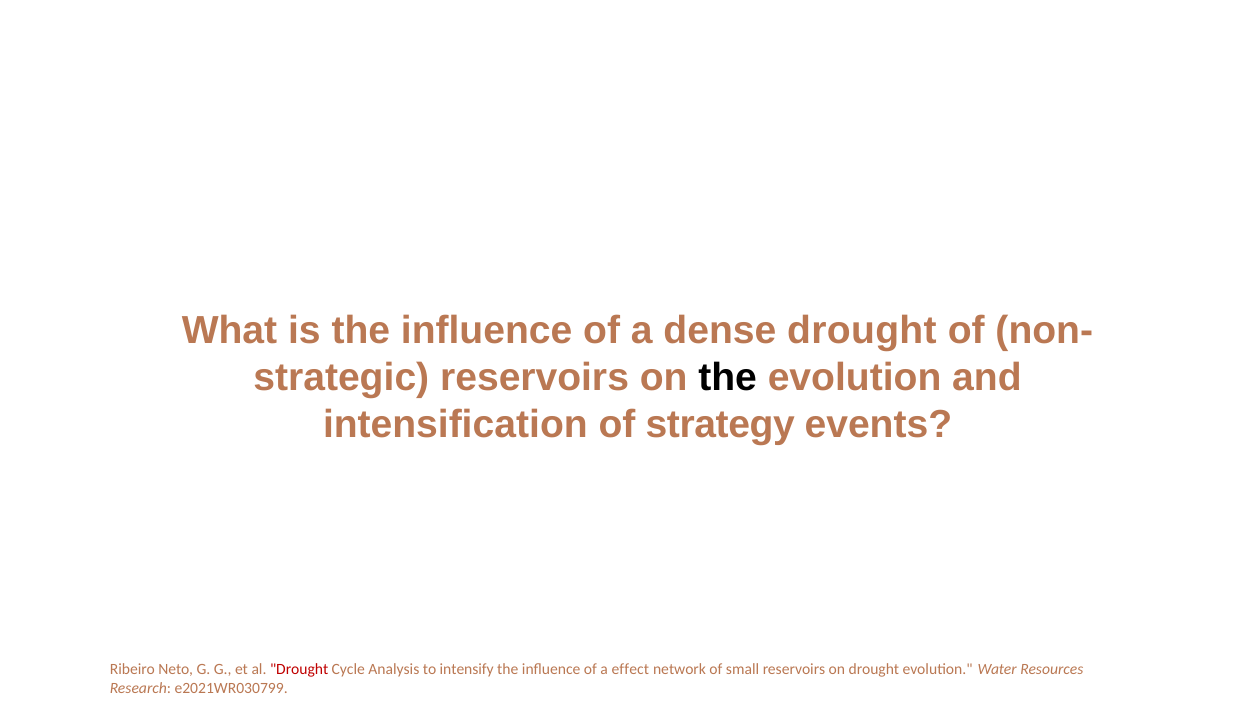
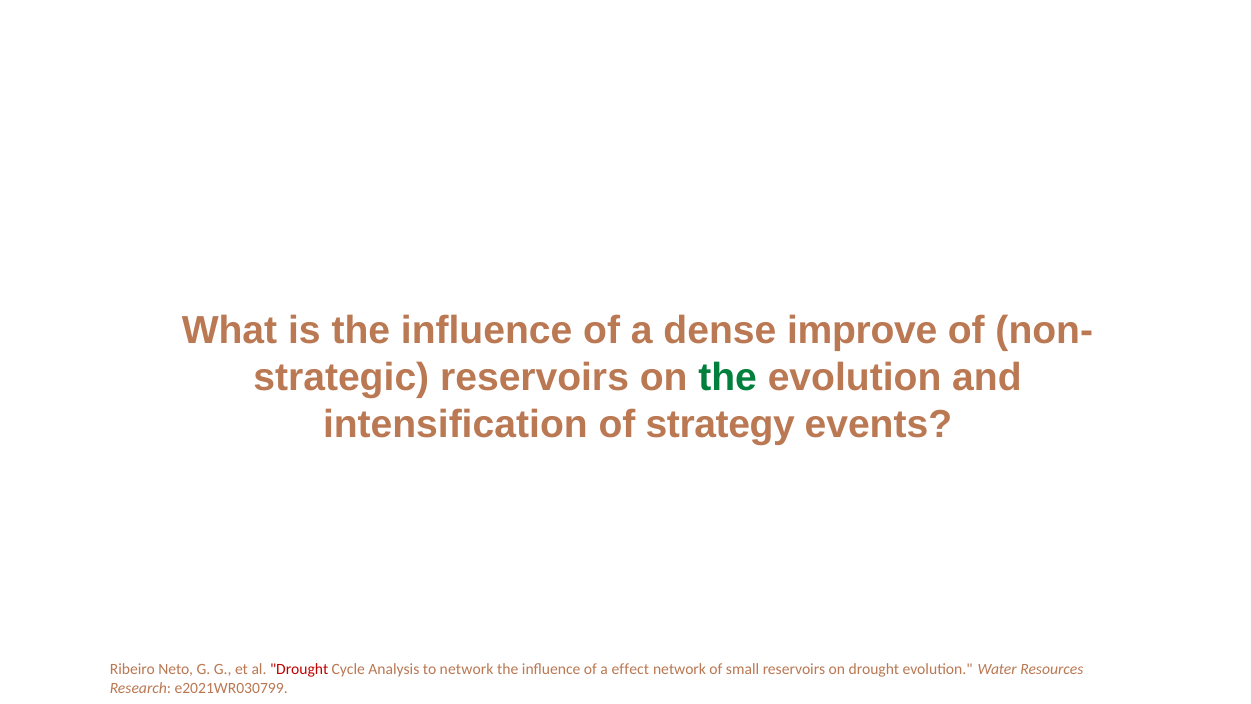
dense drought: drought -> improve
the at (728, 377) colour: black -> green
to intensify: intensify -> network
